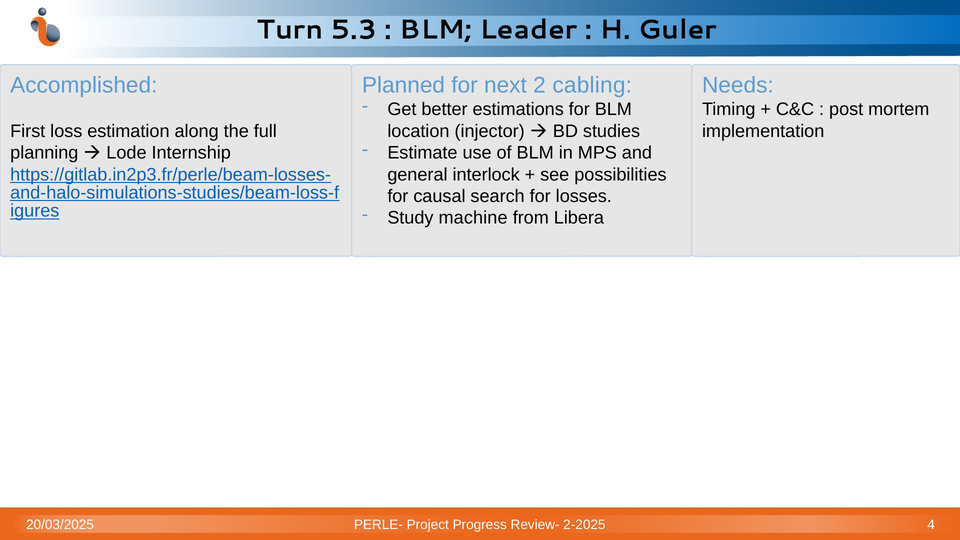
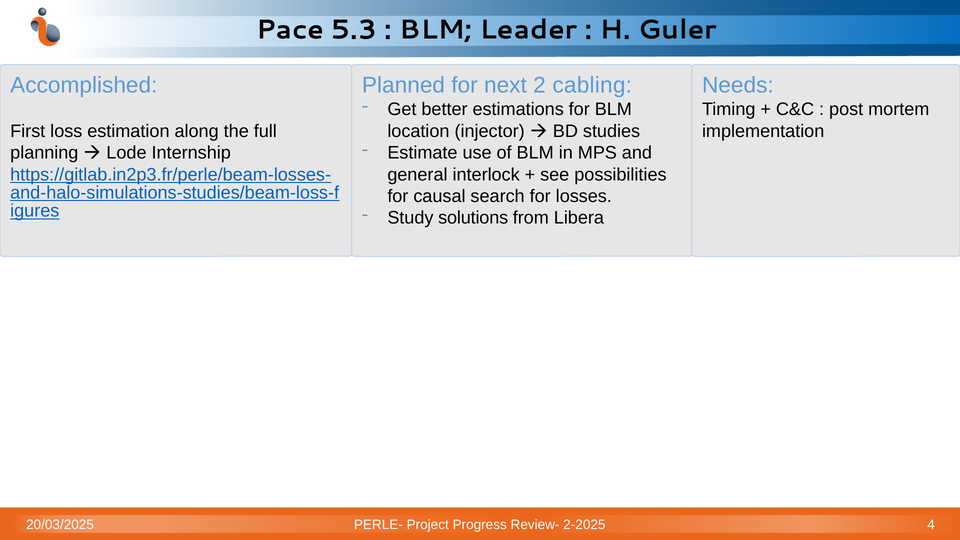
Turn: Turn -> Pace
machine: machine -> solutions
